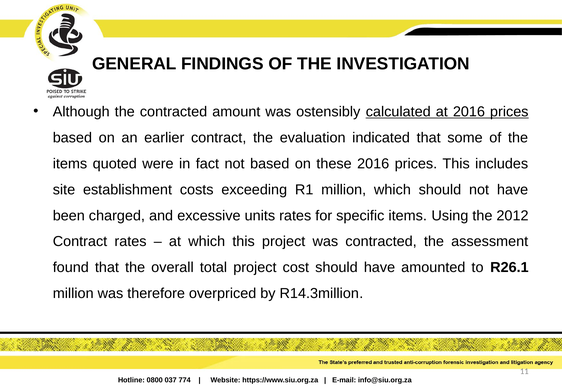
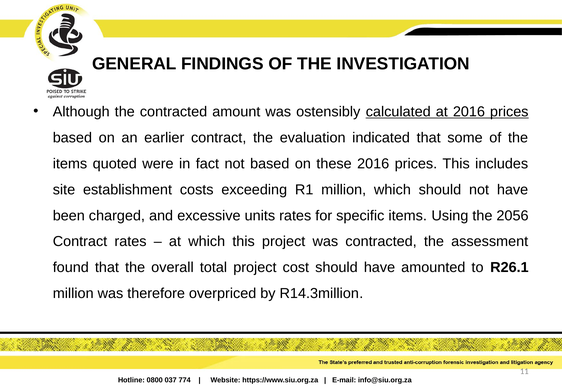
2012: 2012 -> 2056
